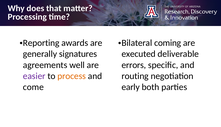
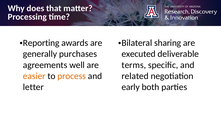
coming: coming -> sharing
signatures: signatures -> purchases
errors: errors -> terms
routing: routing -> related
easier colour: purple -> orange
come: come -> letter
